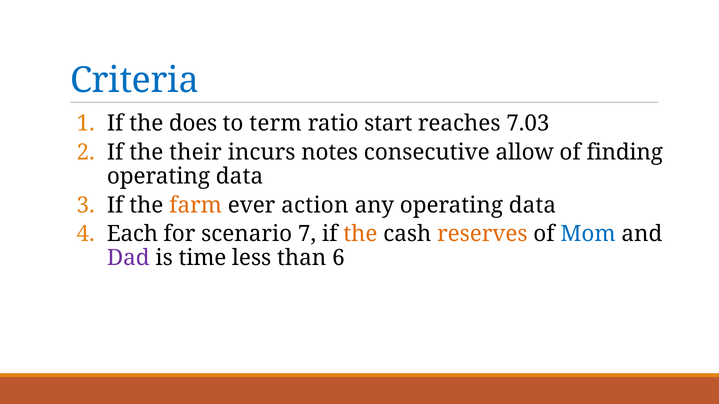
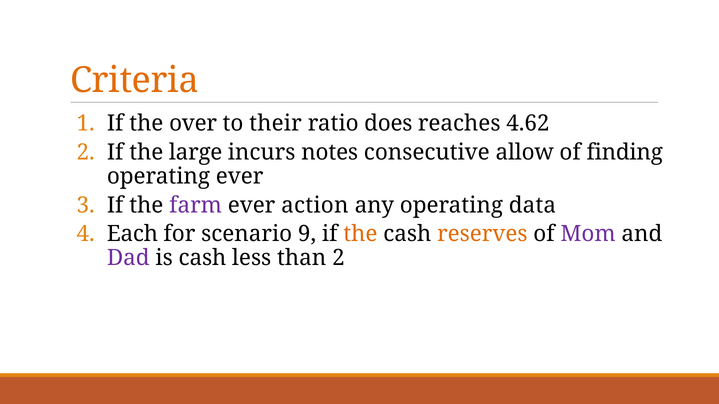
Criteria colour: blue -> orange
does: does -> over
term: term -> their
start: start -> does
7.03: 7.03 -> 4.62
their: their -> large
data at (240, 177): data -> ever
farm colour: orange -> purple
7: 7 -> 9
Mom colour: blue -> purple
is time: time -> cash
than 6: 6 -> 2
